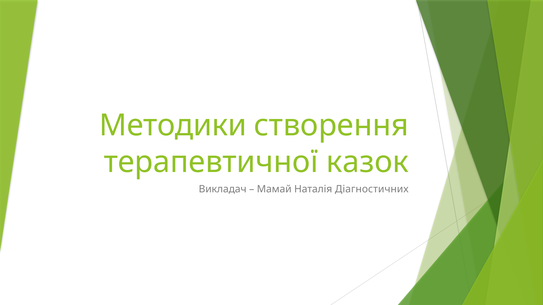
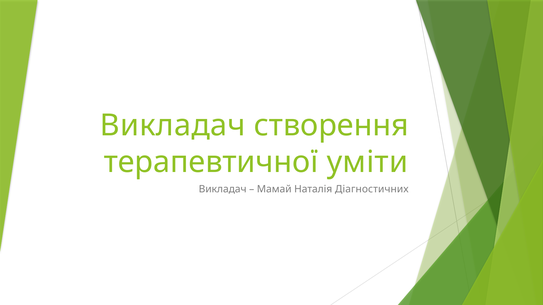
Методики at (173, 126): Методики -> Викладач
казок: казок -> уміти
